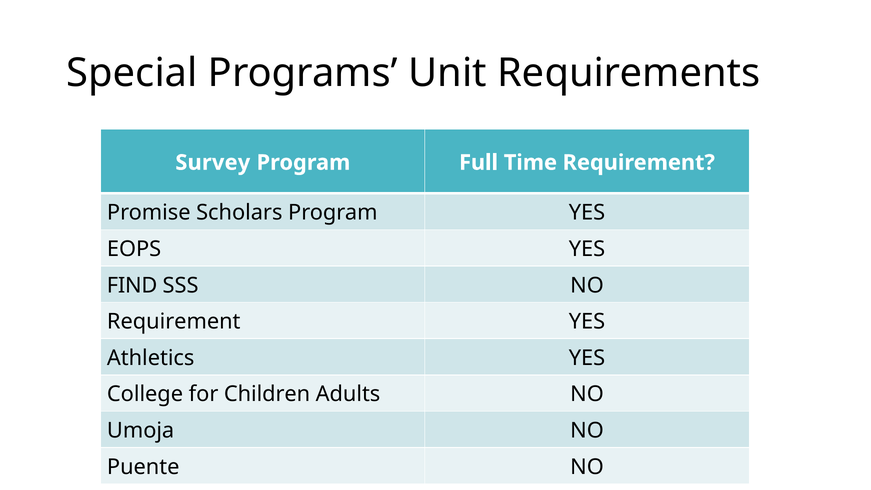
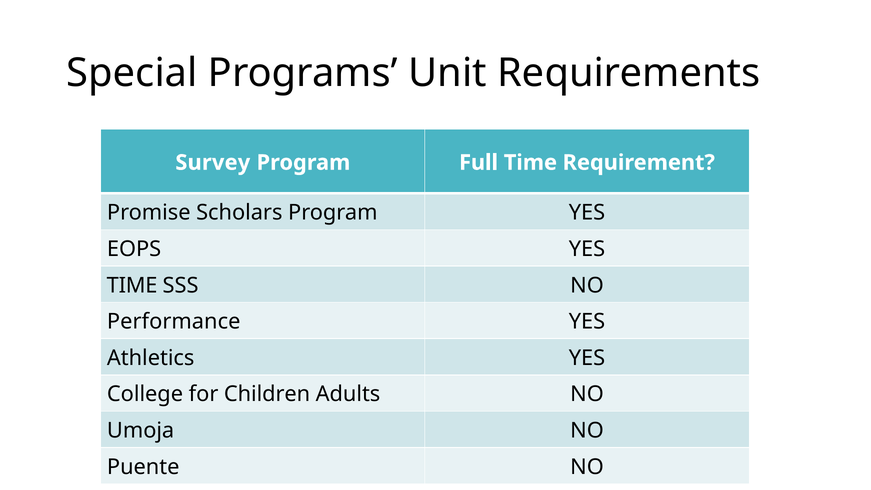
FIND at (132, 285): FIND -> TIME
Requirement at (174, 322): Requirement -> Performance
